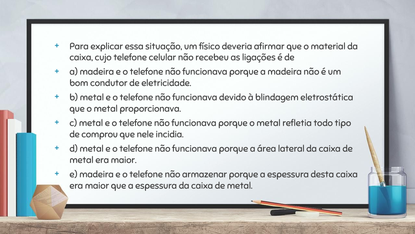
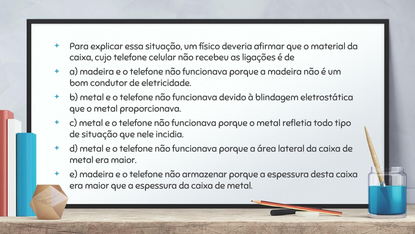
de comprou: comprou -> situação
